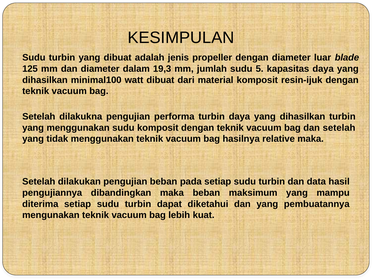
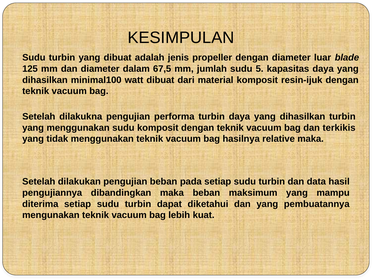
19,3: 19,3 -> 67,5
dan setelah: setelah -> terkikis
